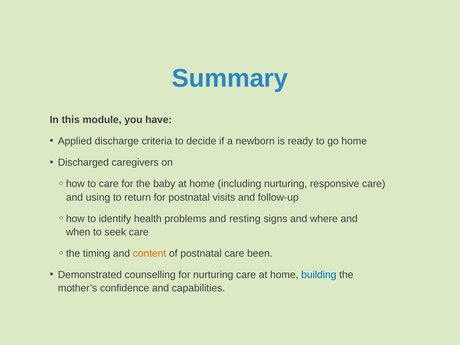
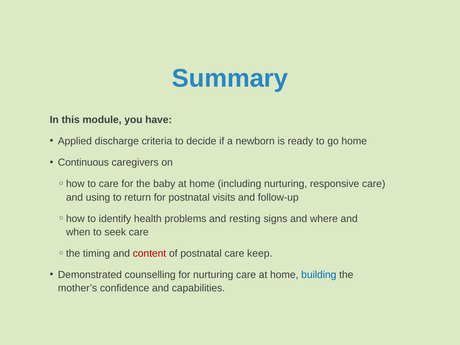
Discharged: Discharged -> Continuous
content colour: orange -> red
been: been -> keep
